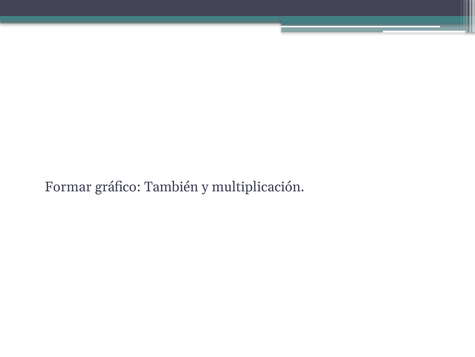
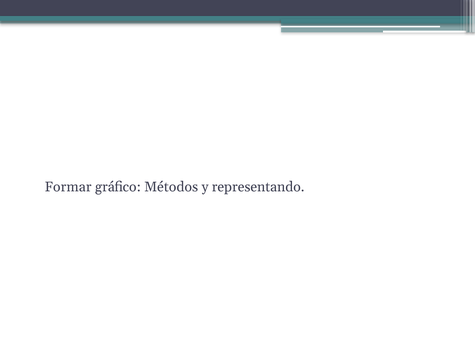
También: También -> Métodos
multiplicación: multiplicación -> representando
